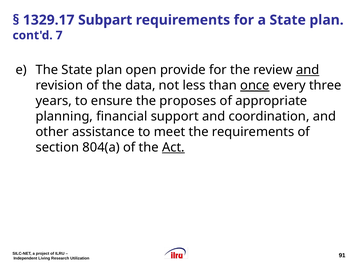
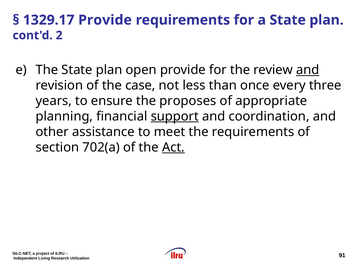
1329.17 Subpart: Subpart -> Provide
7: 7 -> 2
data: data -> case
once underline: present -> none
support underline: none -> present
804(a: 804(a -> 702(a
